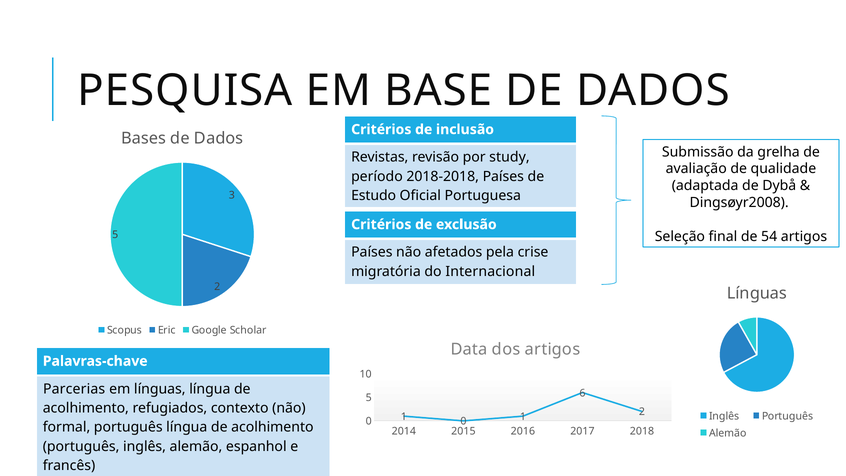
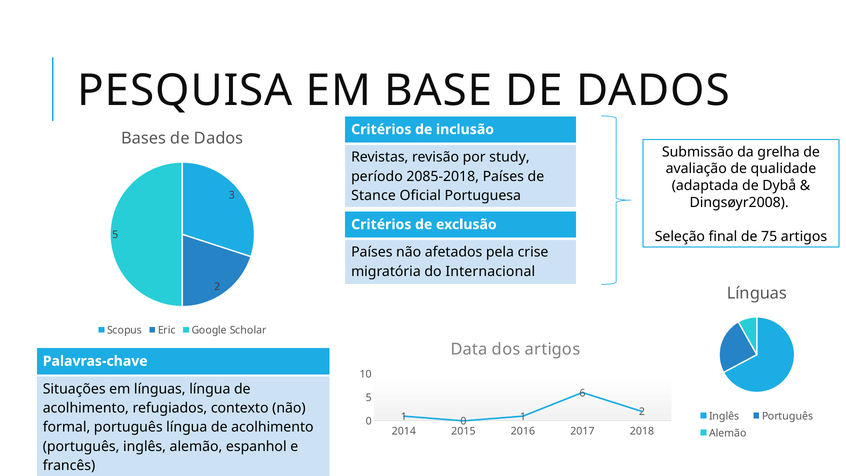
2018-2018: 2018-2018 -> 2085-2018
Estudo: Estudo -> Stance
54: 54 -> 75
Parcerias: Parcerias -> Situações
